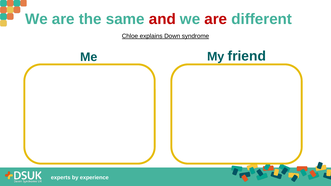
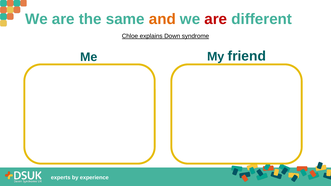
and colour: red -> orange
